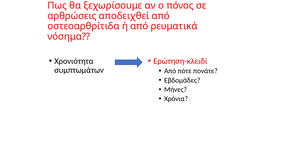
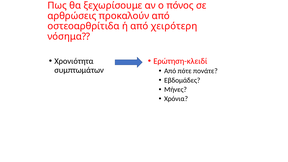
αποδειχθεί: αποδειχθεί -> προκαλούν
ρευματικά: ρευματικά -> χειρότερη
